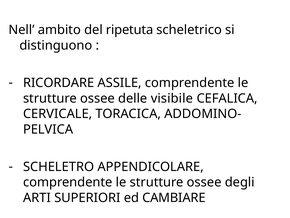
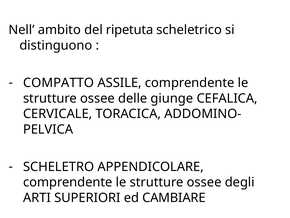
RICORDARE: RICORDARE -> COMPATTO
visibile: visibile -> giunge
